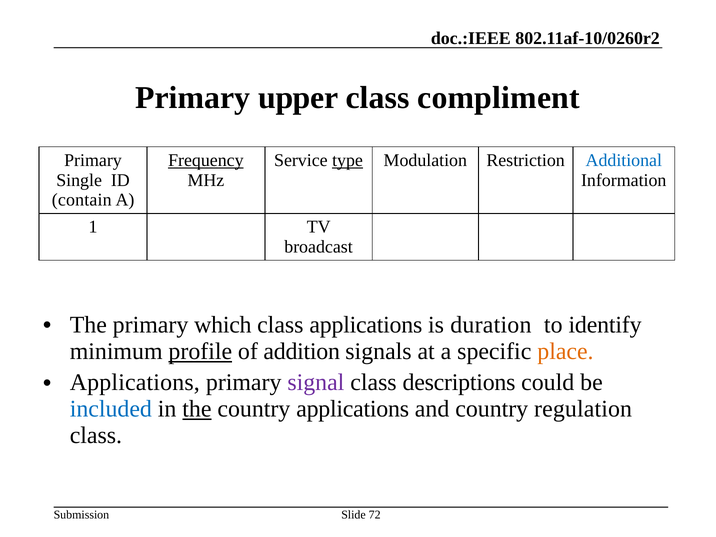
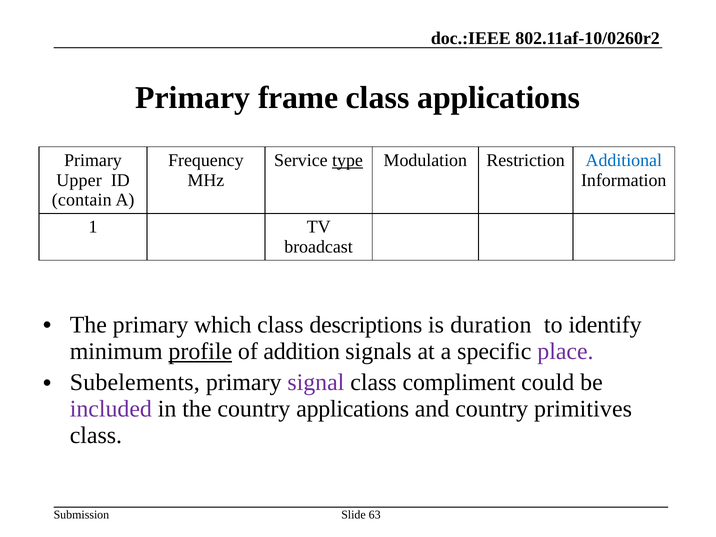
upper: upper -> frame
class compliment: compliment -> applications
Frequency underline: present -> none
Single: Single -> Upper
class applications: applications -> descriptions
place colour: orange -> purple
Applications at (135, 382): Applications -> Subelements
descriptions: descriptions -> compliment
included colour: blue -> purple
the at (197, 409) underline: present -> none
regulation: regulation -> primitives
72: 72 -> 63
